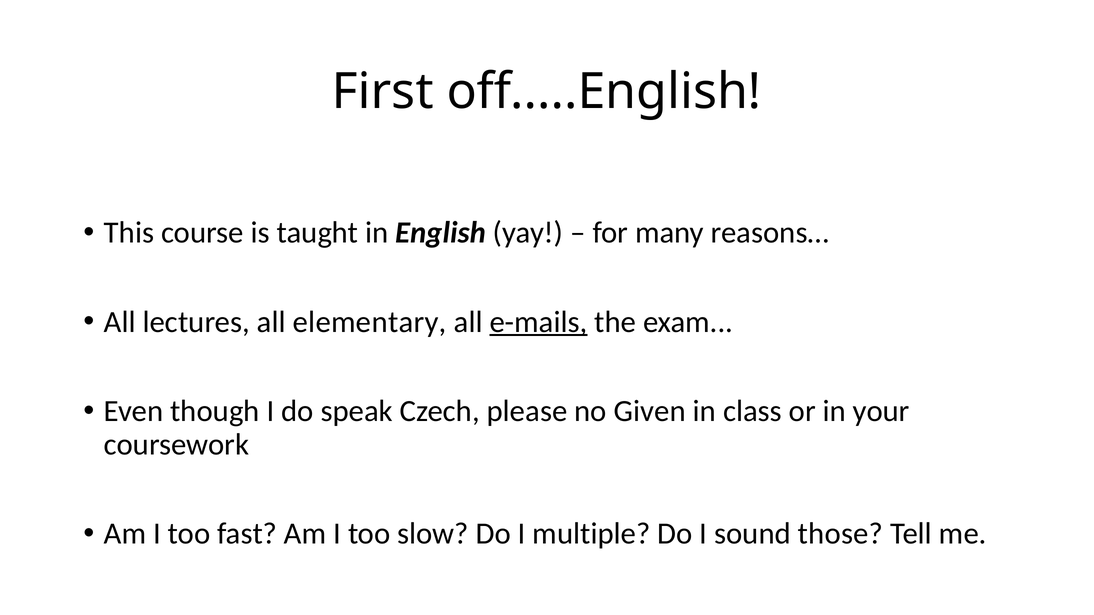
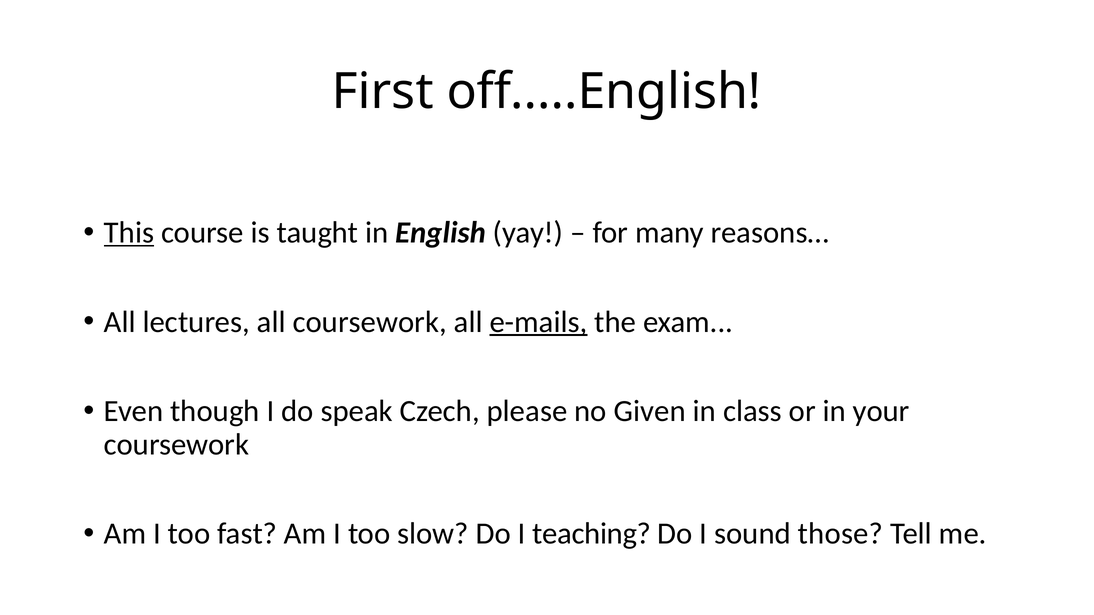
This underline: none -> present
all elementary: elementary -> coursework
multiple: multiple -> teaching
